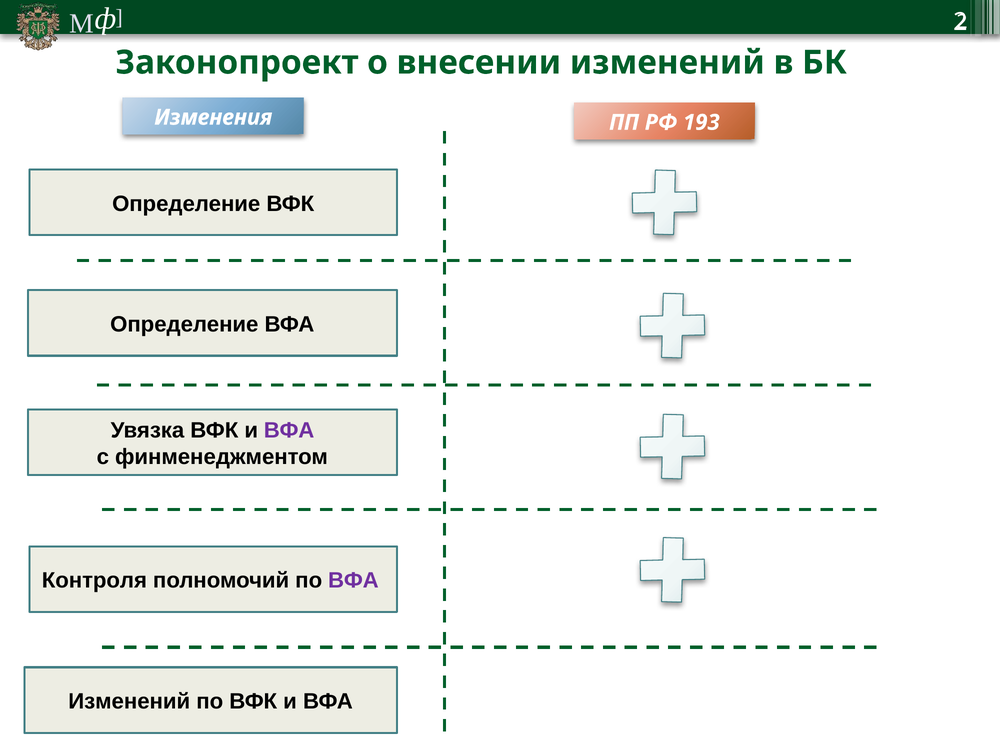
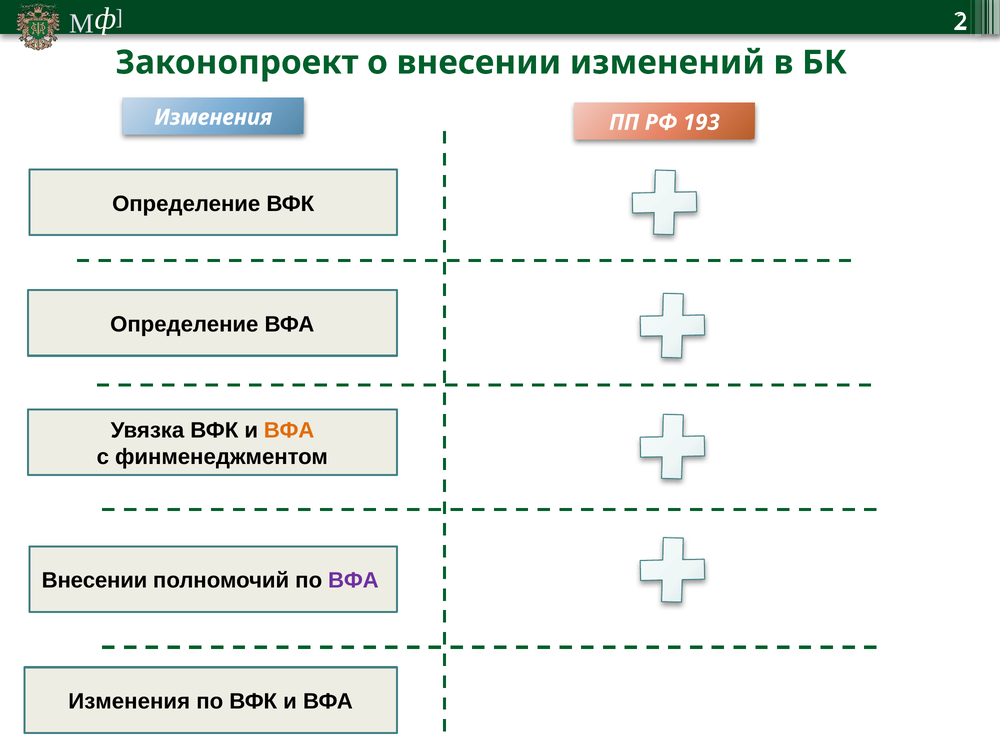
ВФА at (289, 430) colour: purple -> orange
Контроля at (94, 581): Контроля -> Внесении
Изменений at (129, 702): Изменений -> Изменения
